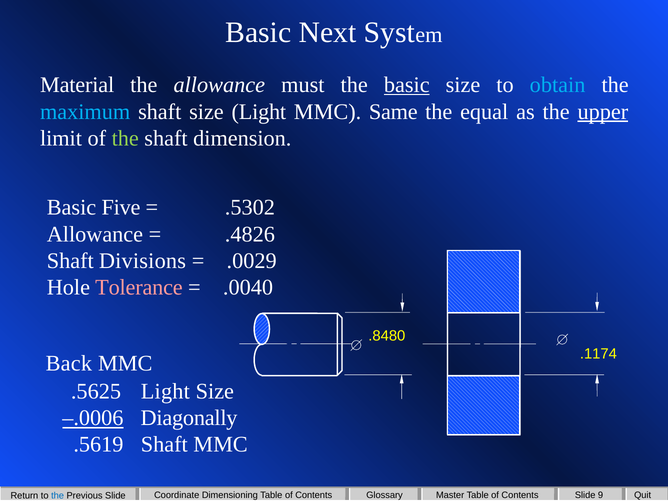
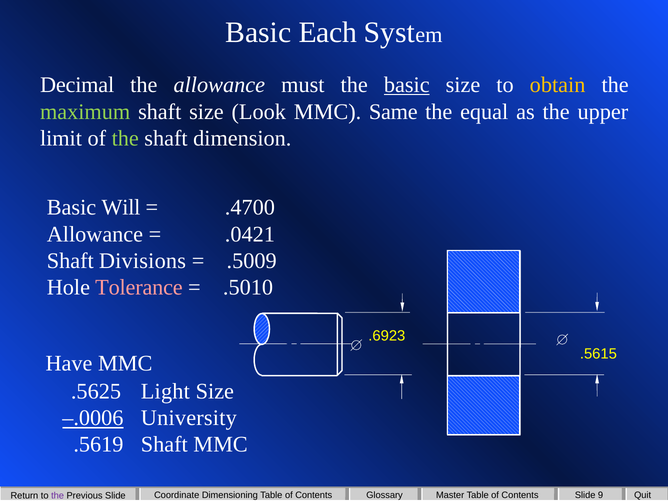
Next: Next -> Each
Material: Material -> Decimal
obtain colour: light blue -> yellow
maximum colour: light blue -> light green
size Light: Light -> Look
upper underline: present -> none
Five: Five -> Will
.5302: .5302 -> .4700
.4826: .4826 -> .0421
.0029: .0029 -> .5009
.0040: .0040 -> .5010
.8480: .8480 -> .6923
.1174: .1174 -> .5615
Back: Back -> Have
Diagonally: Diagonally -> University
the at (58, 496) colour: blue -> purple
